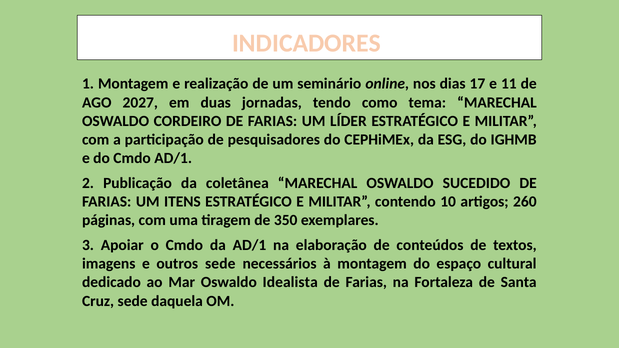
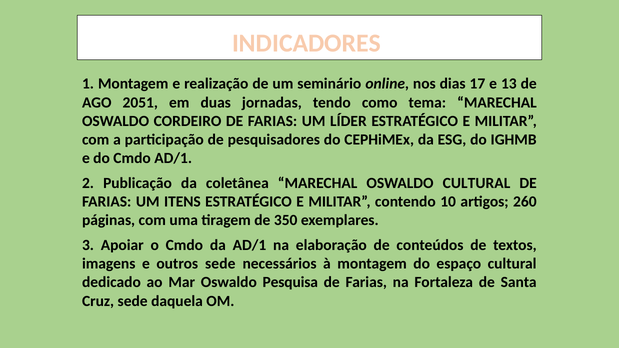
11: 11 -> 13
2027: 2027 -> 2051
OSWALDO SUCEDIDO: SUCEDIDO -> CULTURAL
Idealista: Idealista -> Pesquisa
